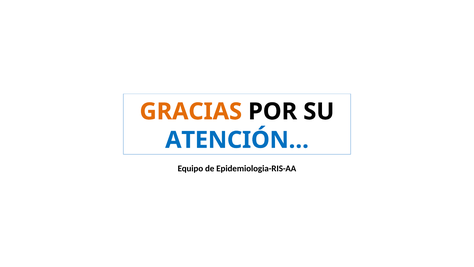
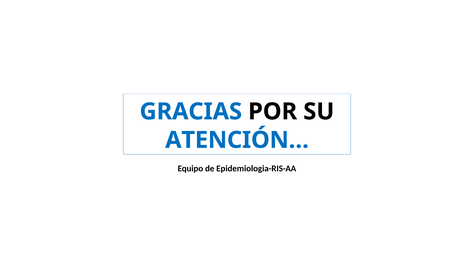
GRACIAS colour: orange -> blue
